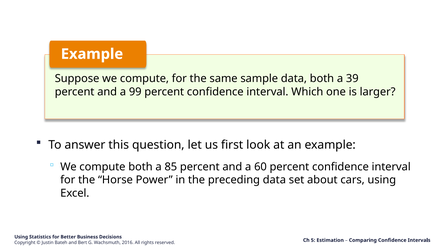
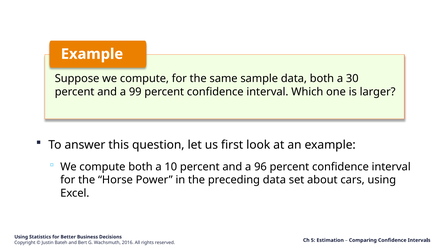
39: 39 -> 30
85: 85 -> 10
60: 60 -> 96
